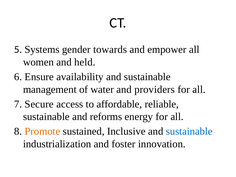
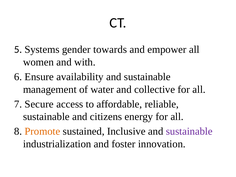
held: held -> with
providers: providers -> collective
reforms: reforms -> citizens
sustainable at (189, 131) colour: blue -> purple
